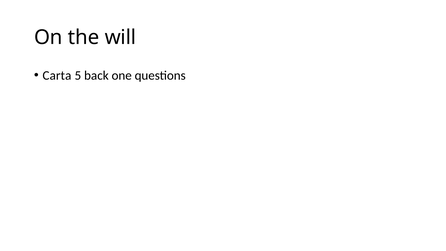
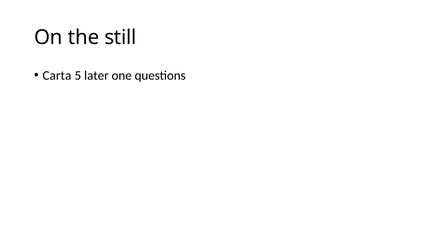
will: will -> still
back: back -> later
